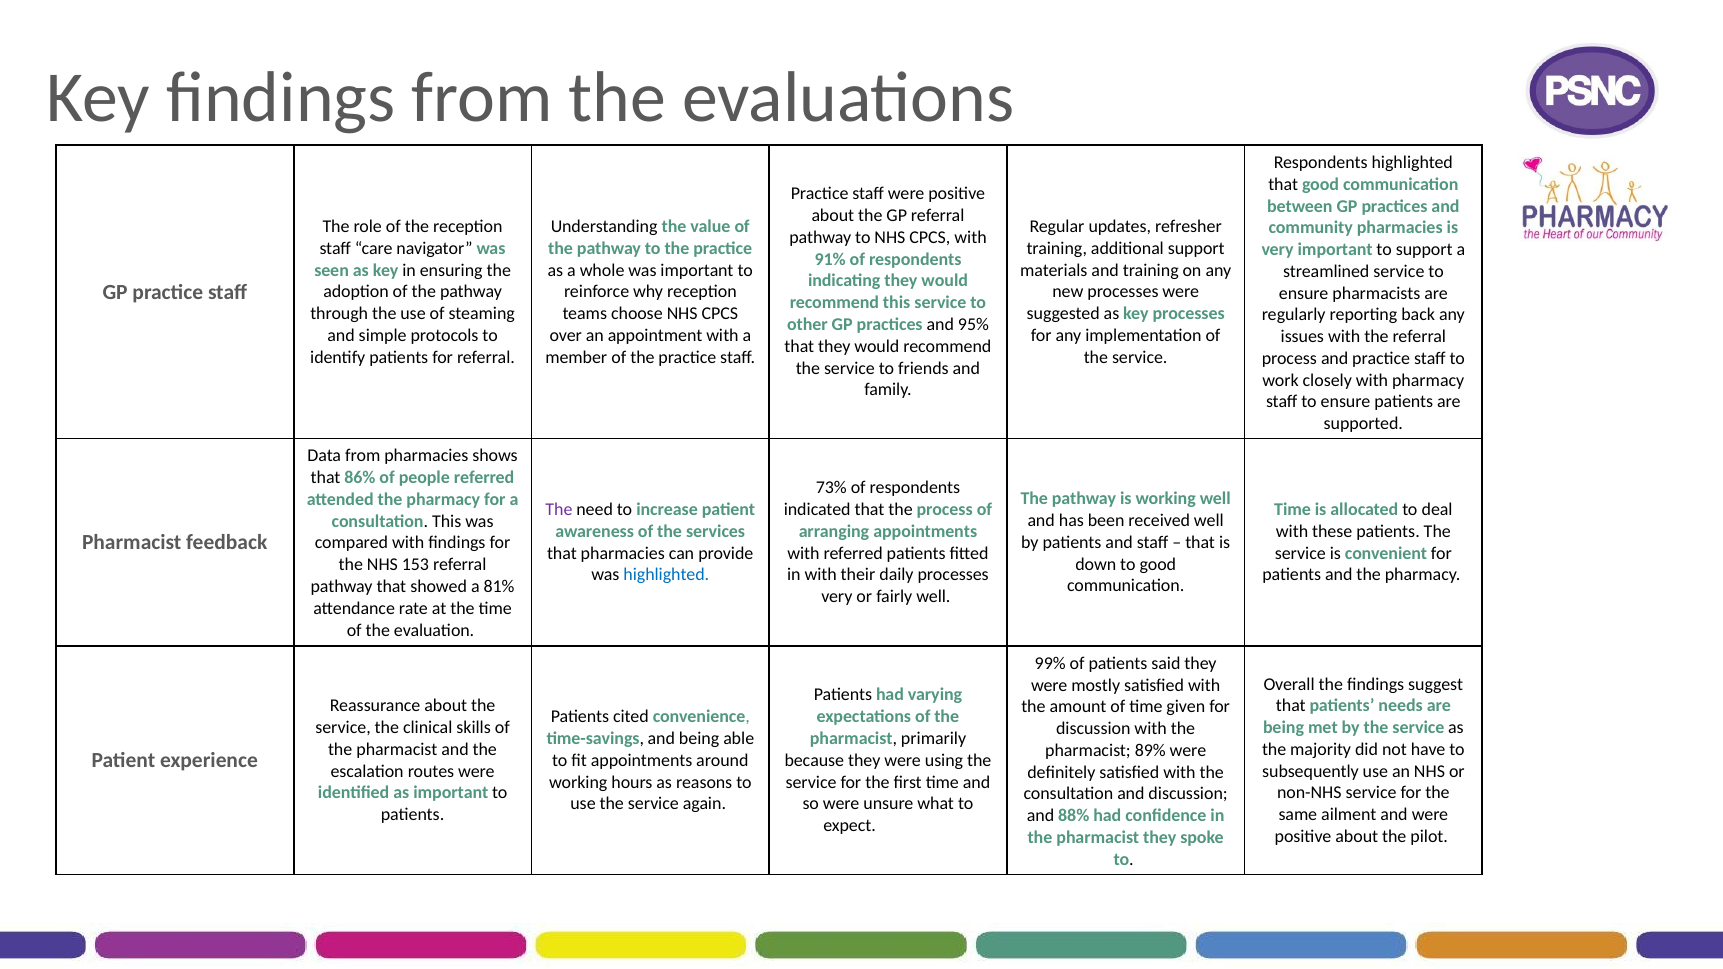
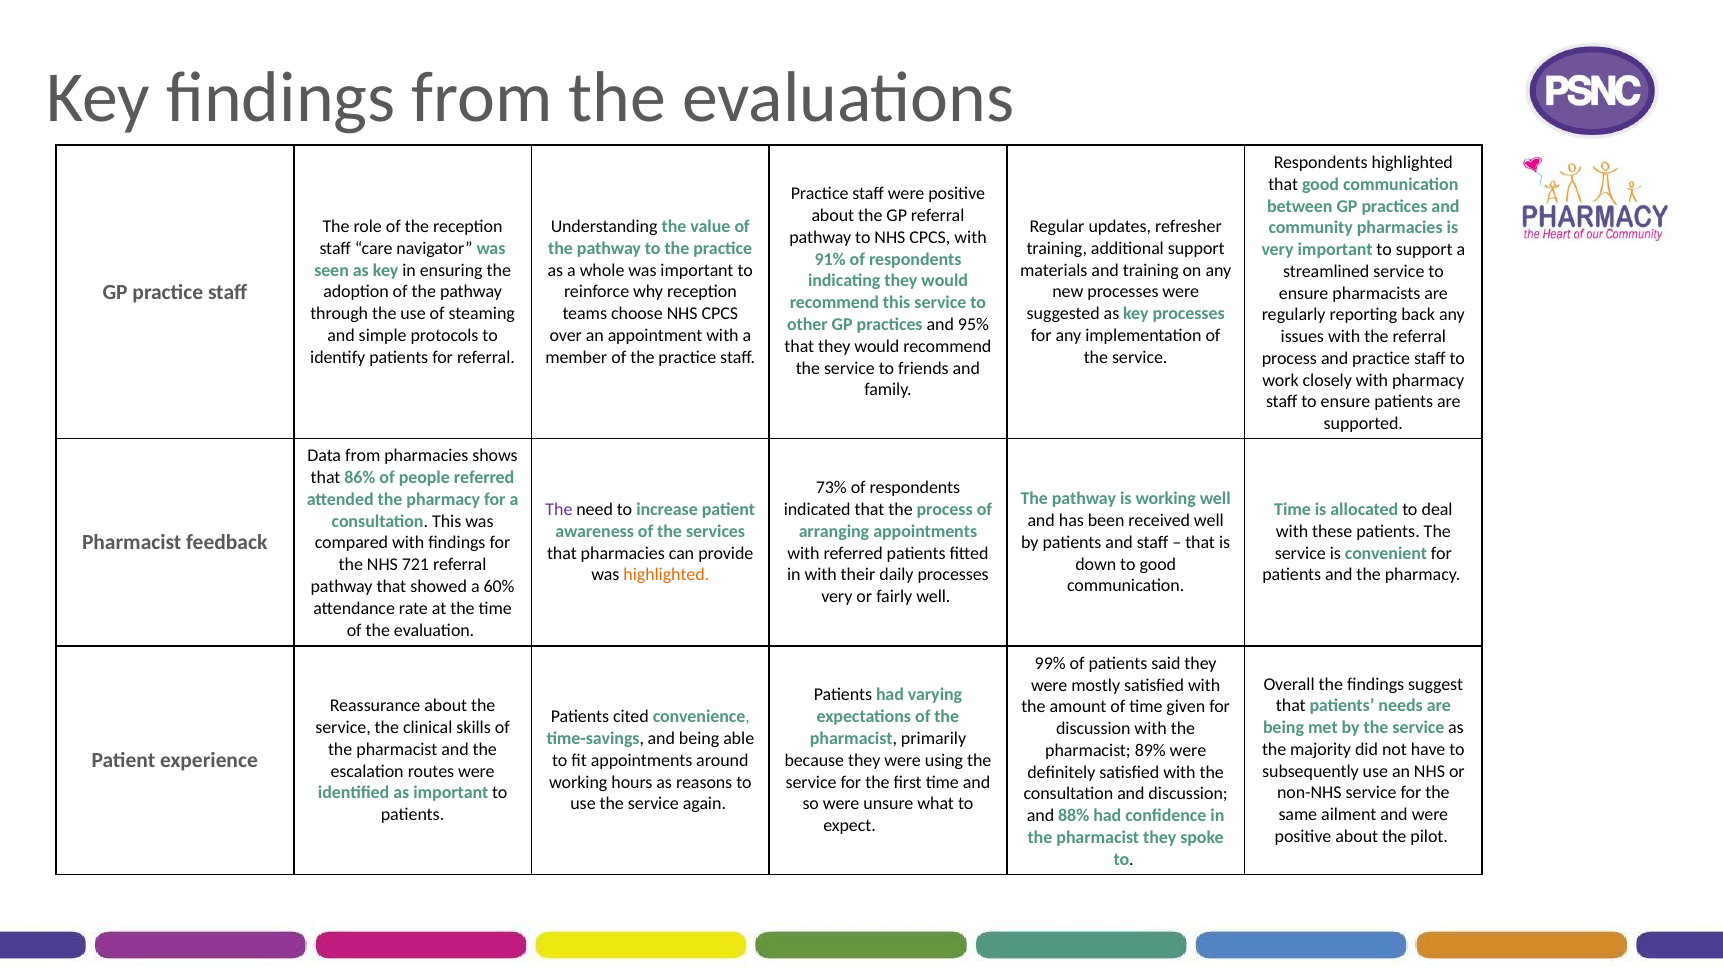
153: 153 -> 721
highlighted at (666, 575) colour: blue -> orange
81%: 81% -> 60%
